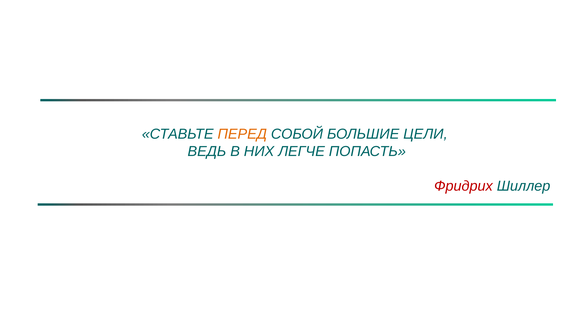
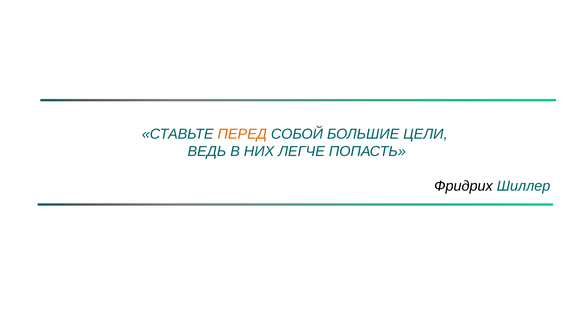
Фридрих colour: red -> black
